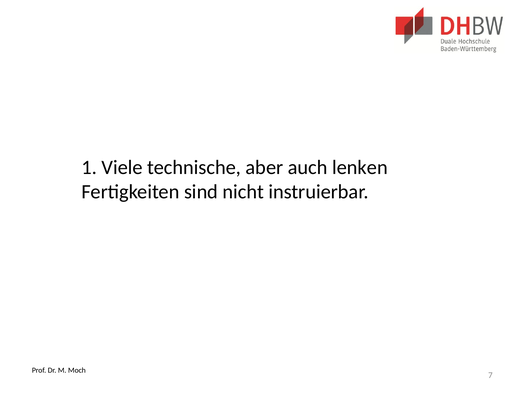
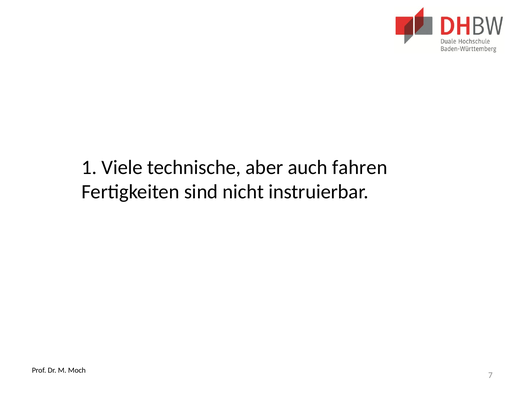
lenken: lenken -> fahren
